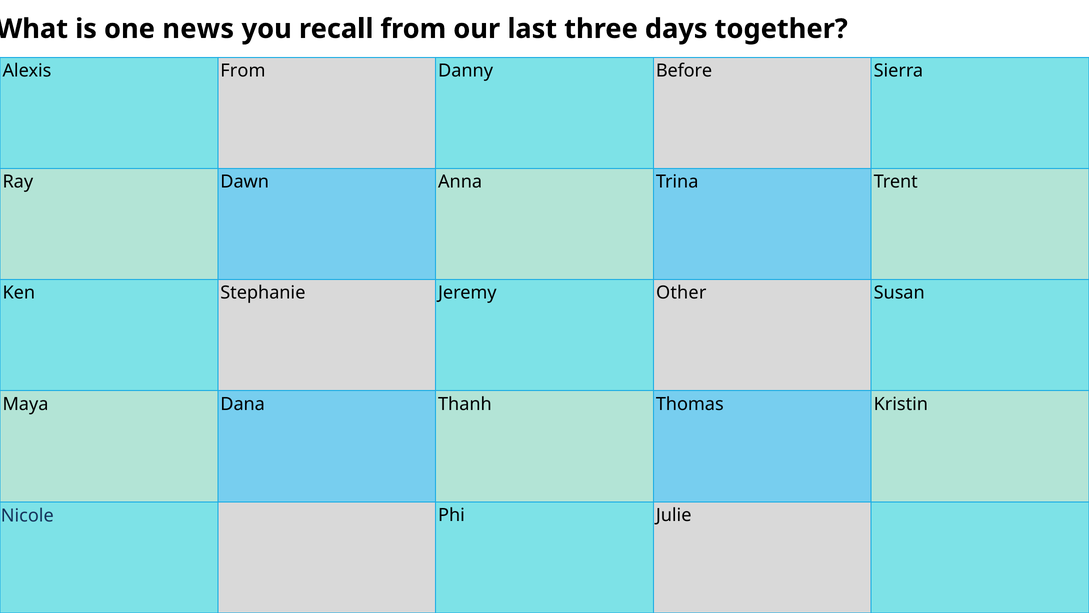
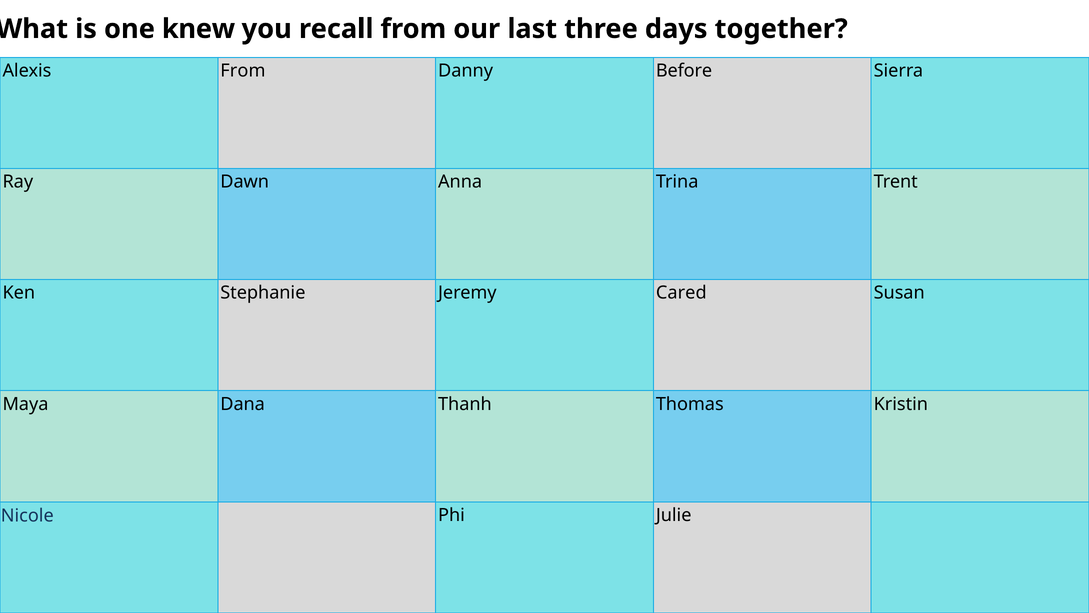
news: news -> knew
Other: Other -> Cared
